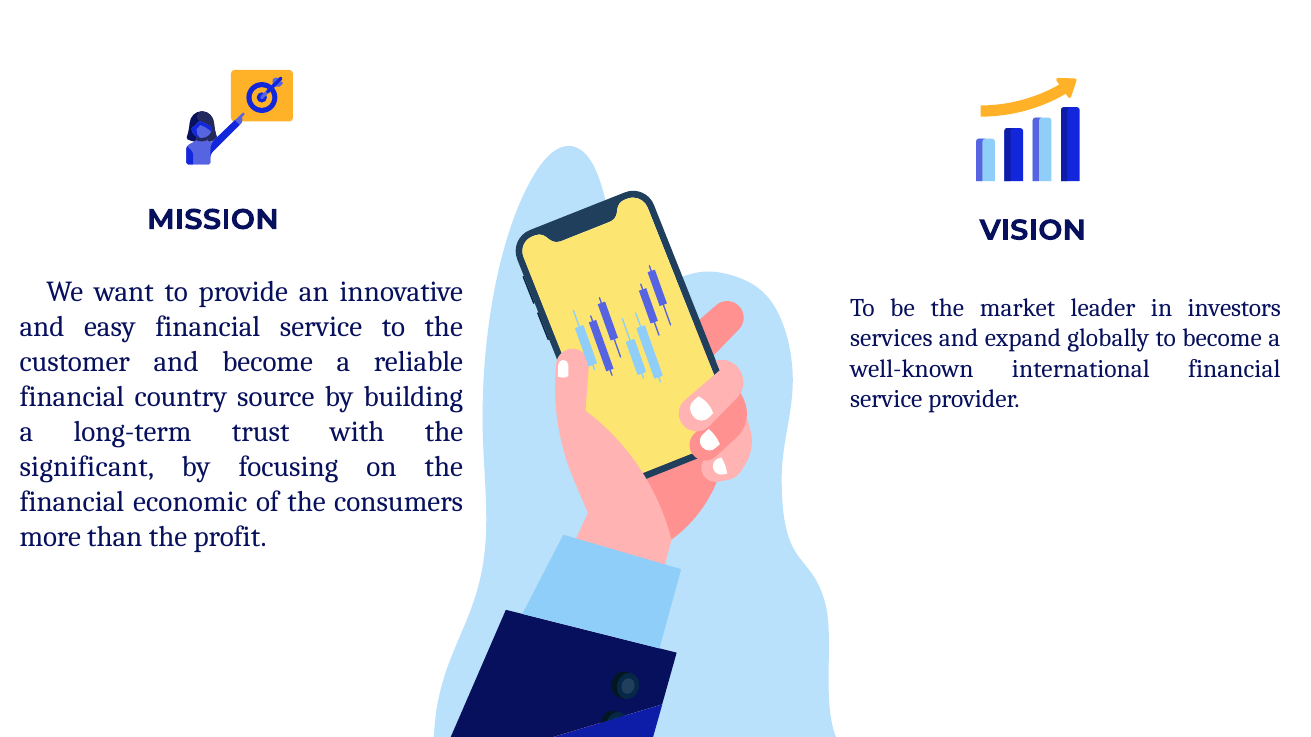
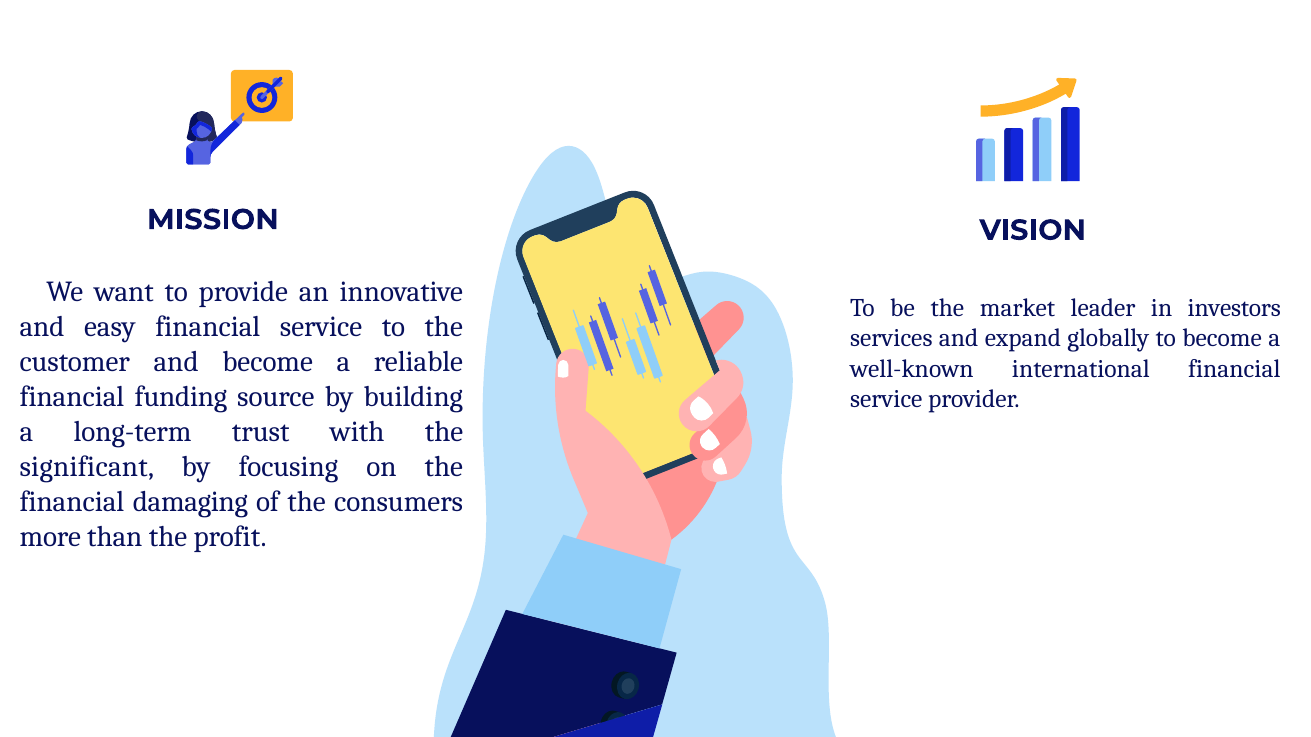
country: country -> funding
economic: economic -> damaging
